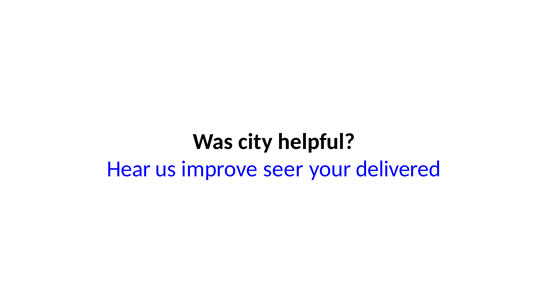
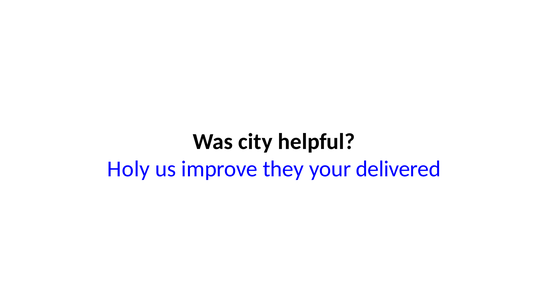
Hear: Hear -> Holy
seer: seer -> they
